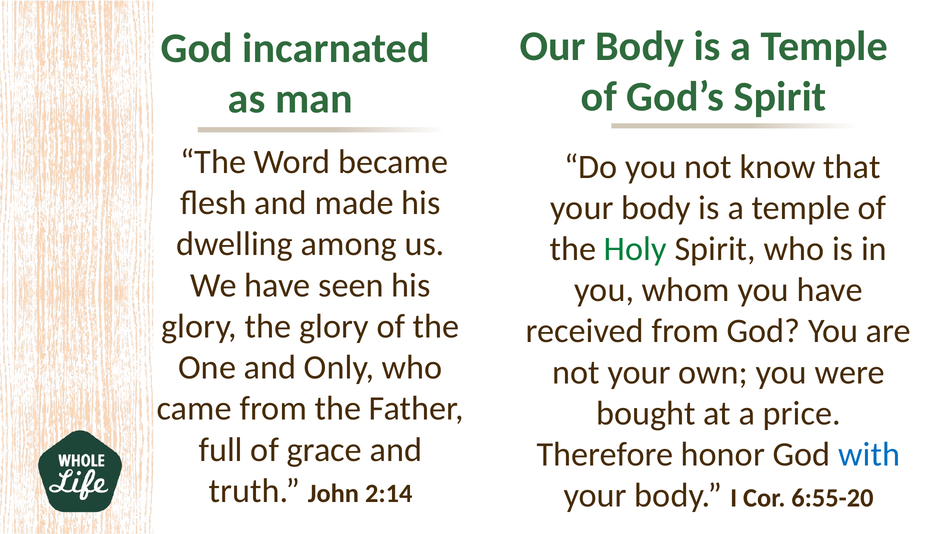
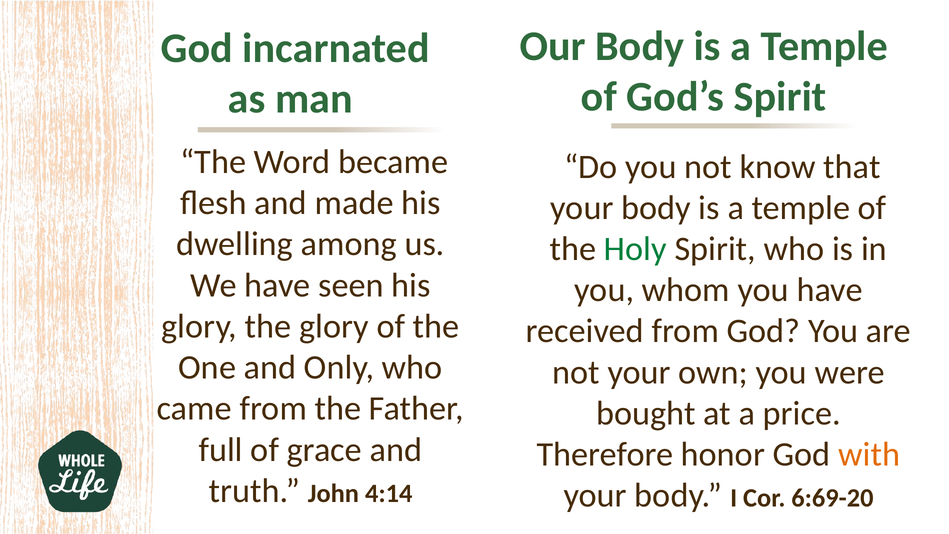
with colour: blue -> orange
2:14: 2:14 -> 4:14
6:55-20: 6:55-20 -> 6:69-20
